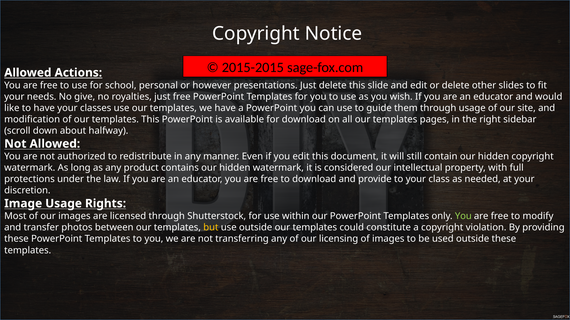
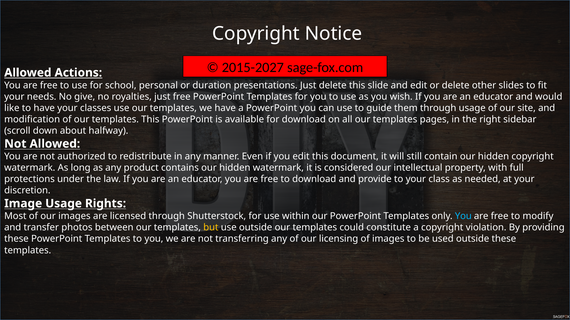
2015-2015: 2015-2015 -> 2015-2027
however: however -> duration
You at (463, 217) colour: light green -> light blue
